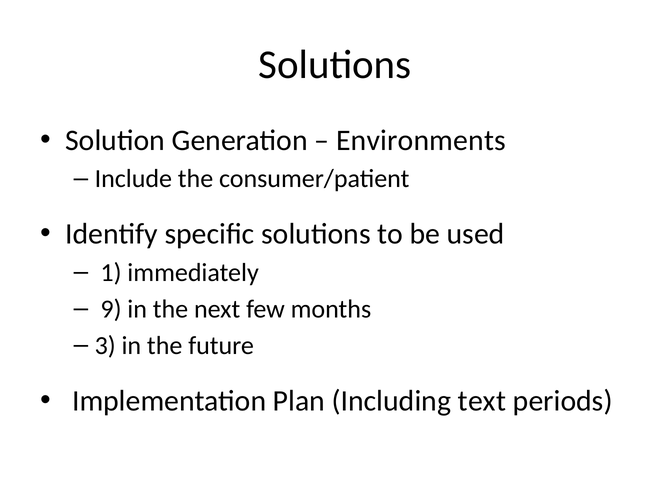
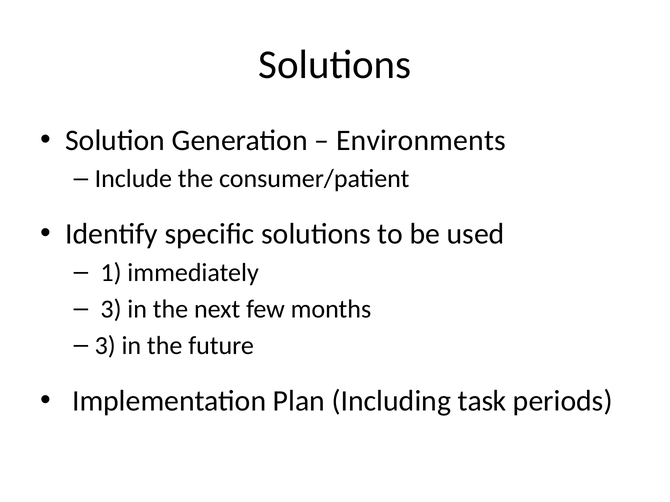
9 at (111, 309): 9 -> 3
text: text -> task
